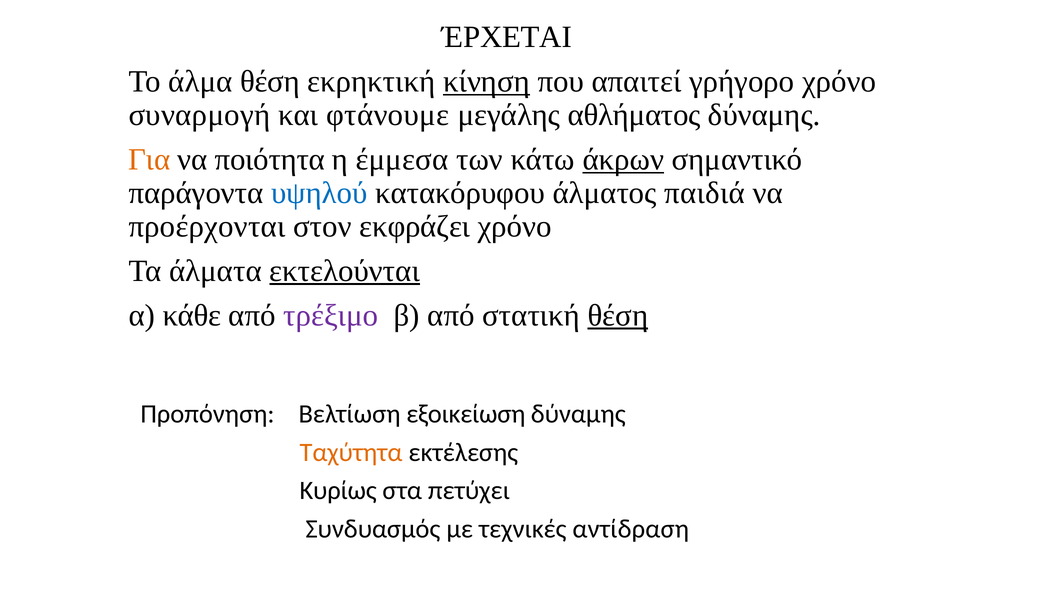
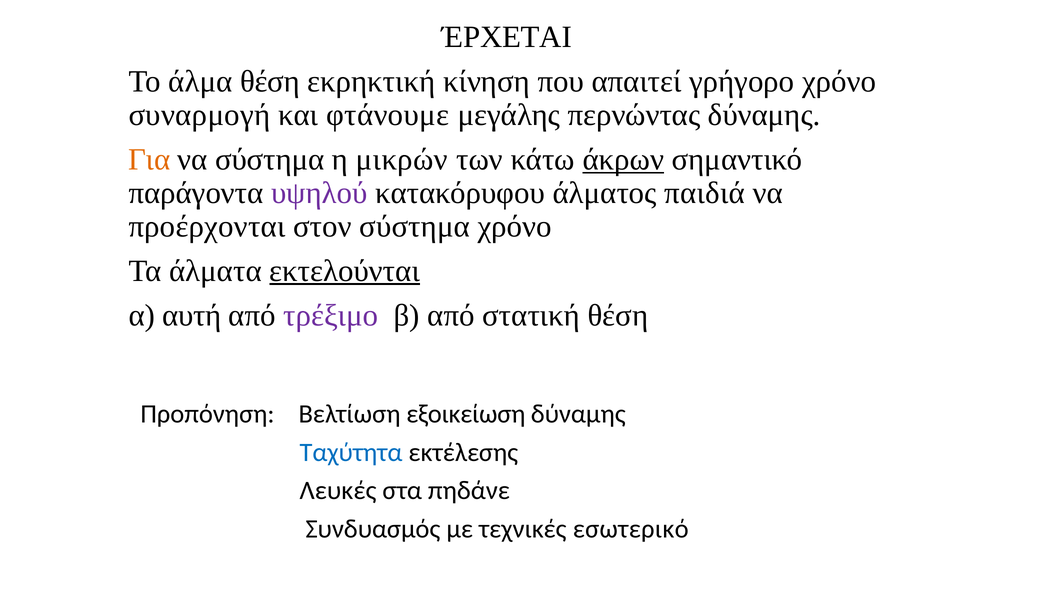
κίνηση underline: present -> none
αθλήματος: αθλήματος -> περνώντας
να ποιότητα: ποιότητα -> σύστημα
έμμεσα: έμμεσα -> μικρών
υψηλού colour: blue -> purple
στον εκφράζει: εκφράζει -> σύστημα
κάθε: κάθε -> αυτή
θέση at (618, 315) underline: present -> none
Ταχύτητα colour: orange -> blue
Κυρίως: Κυρίως -> Λευκές
πετύχει: πετύχει -> πηδάνε
αντίδραση: αντίδραση -> εσωτερικό
